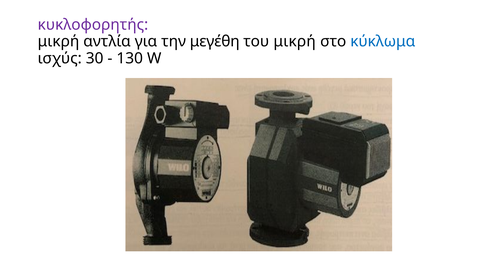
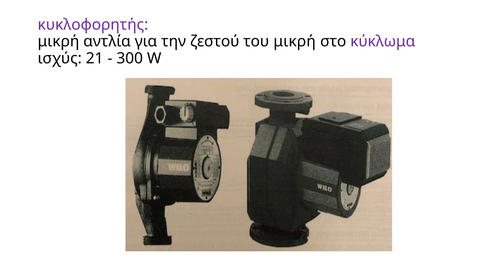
μεγέθη: μεγέθη -> ζεστού
κύκλωμα colour: blue -> purple
30: 30 -> 21
130: 130 -> 300
